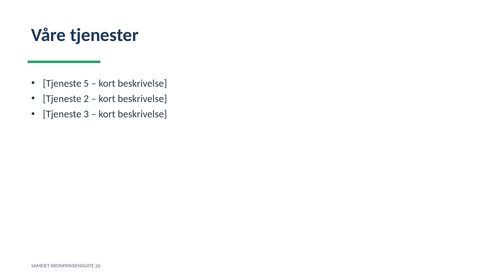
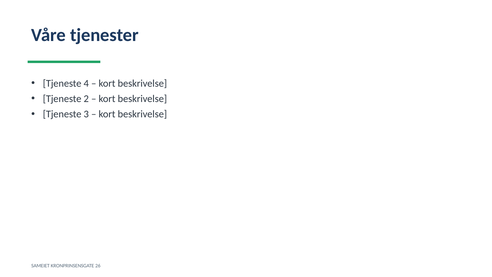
5: 5 -> 4
